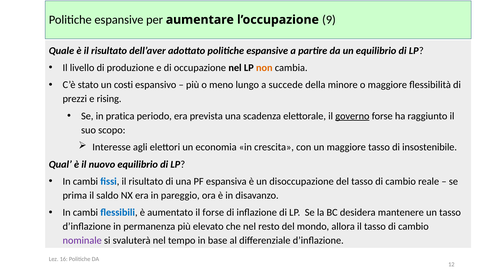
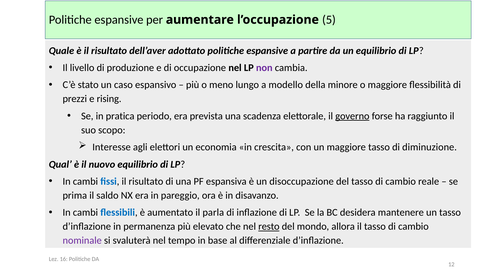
9: 9 -> 5
non colour: orange -> purple
costi: costi -> caso
succede: succede -> modello
insostenibile: insostenibile -> diminuzione
il forse: forse -> parla
resto underline: none -> present
